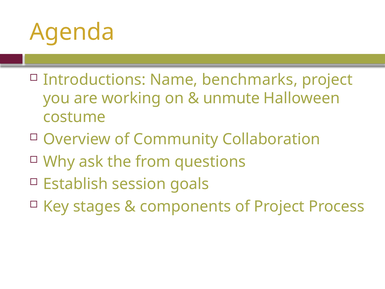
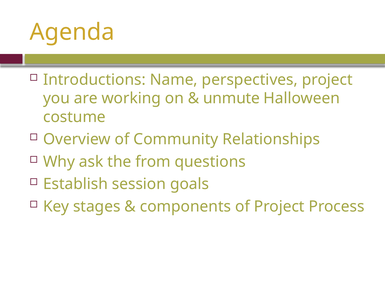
benchmarks: benchmarks -> perspectives
Collaboration: Collaboration -> Relationships
